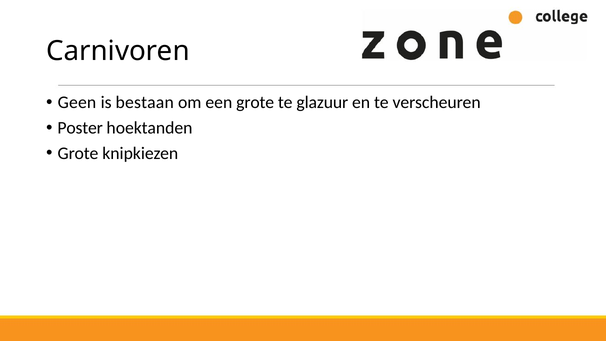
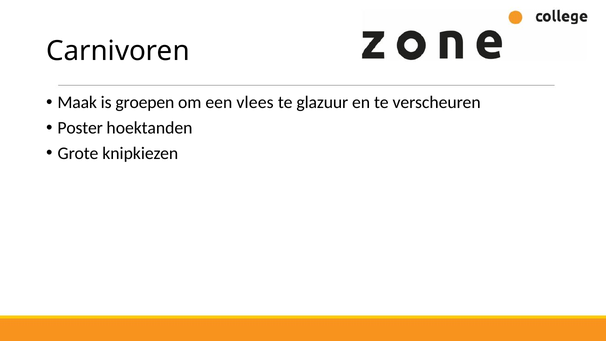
Geen: Geen -> Maak
bestaan: bestaan -> groepen
een grote: grote -> vlees
